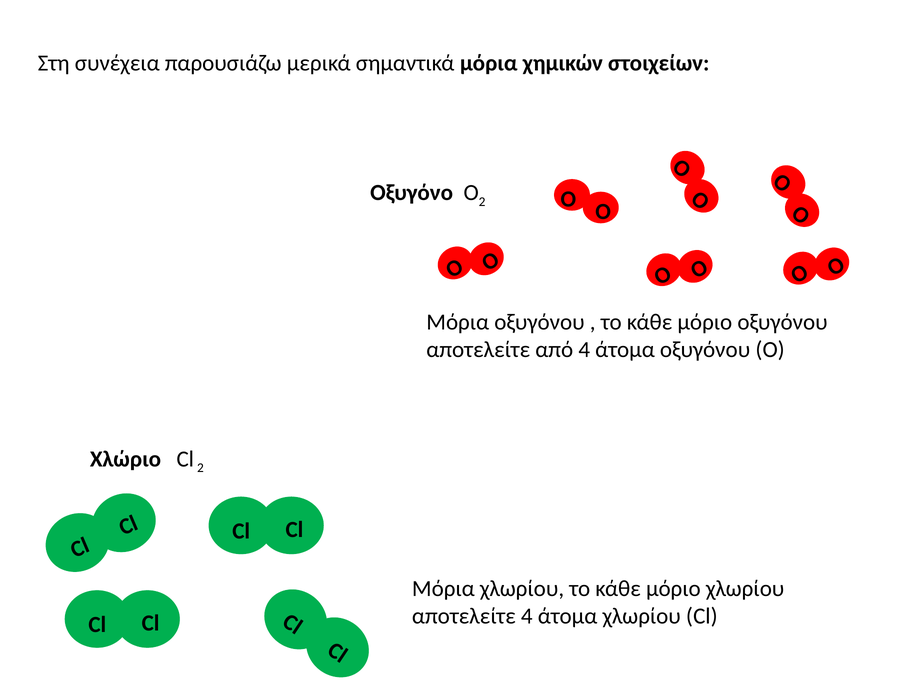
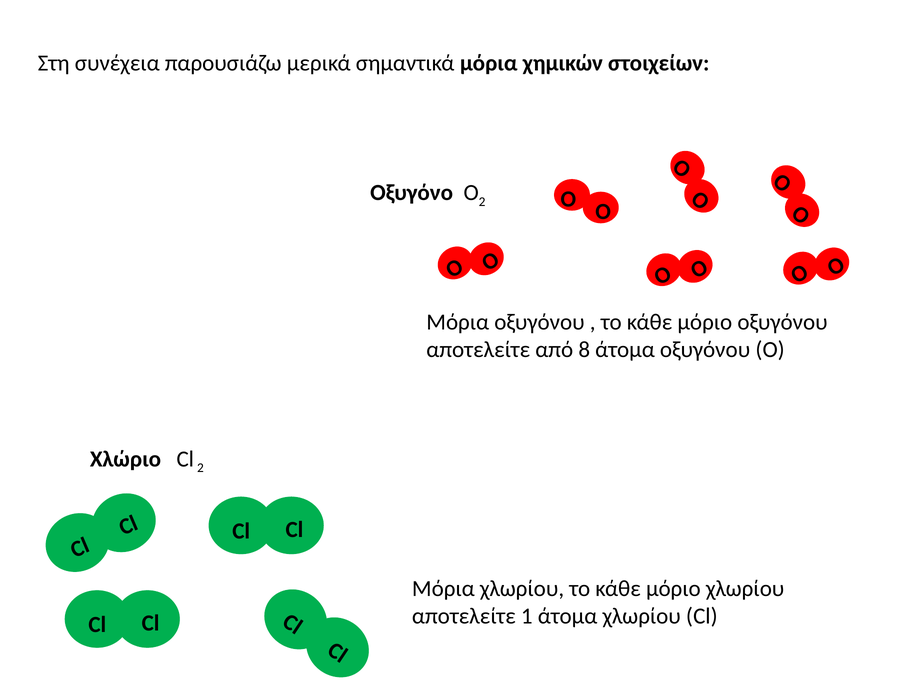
από 4: 4 -> 8
αποτελείτε 4: 4 -> 1
